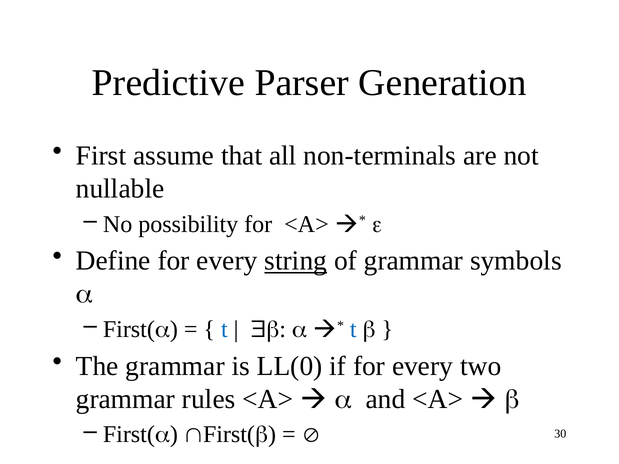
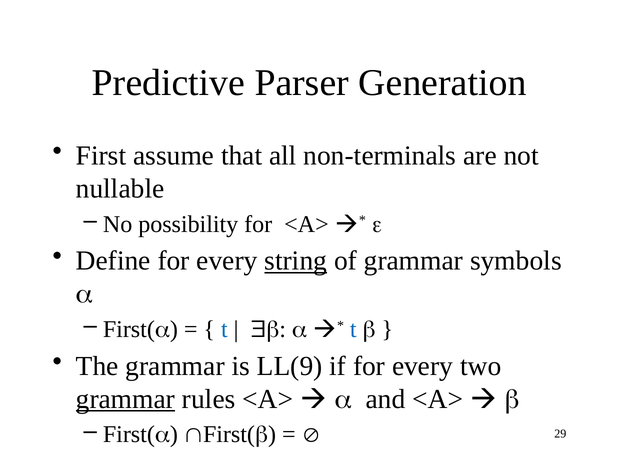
LL(0: LL(0 -> LL(9
grammar at (125, 399) underline: none -> present
30: 30 -> 29
